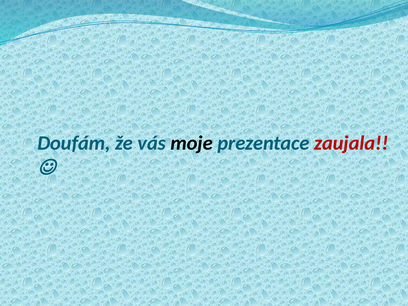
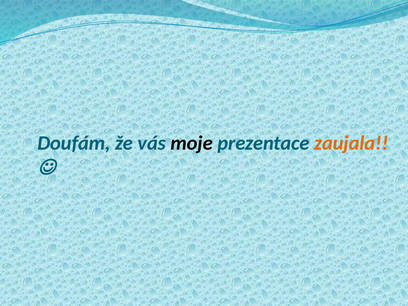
zaujala colour: red -> orange
